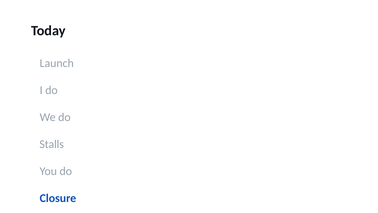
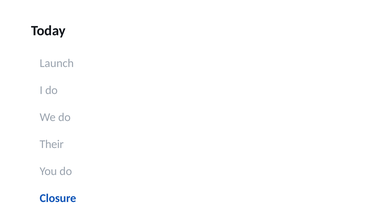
Stalls: Stalls -> Their
